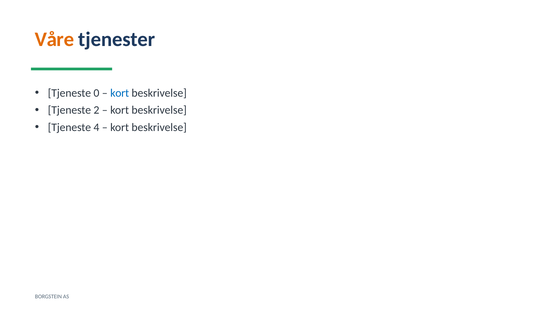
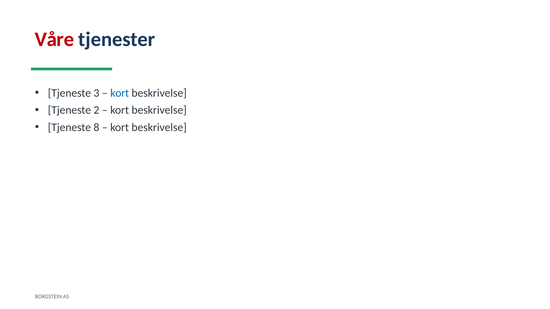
Våre colour: orange -> red
0: 0 -> 3
4: 4 -> 8
